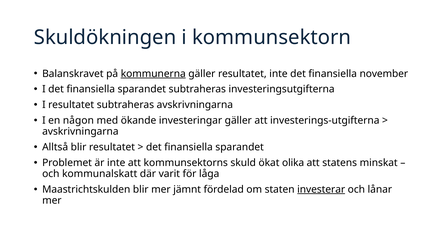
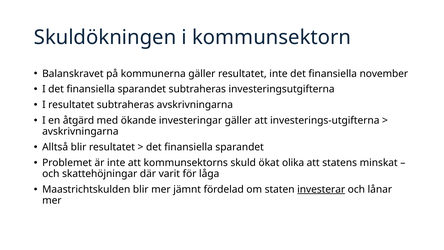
kommunerna underline: present -> none
någon: någon -> åtgärd
kommunalskatt: kommunalskatt -> skattehöjningar
